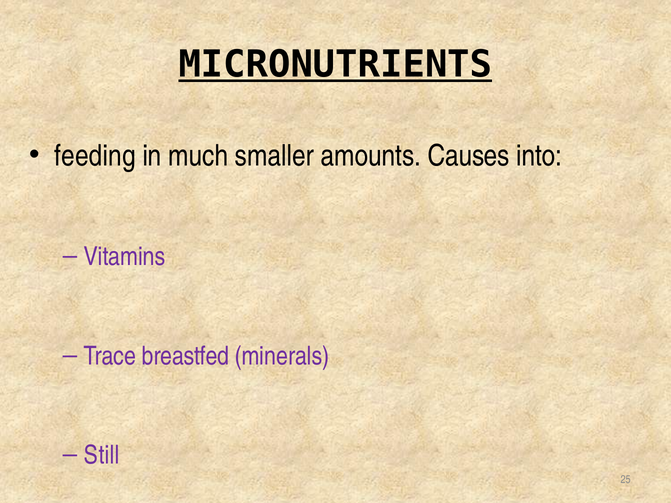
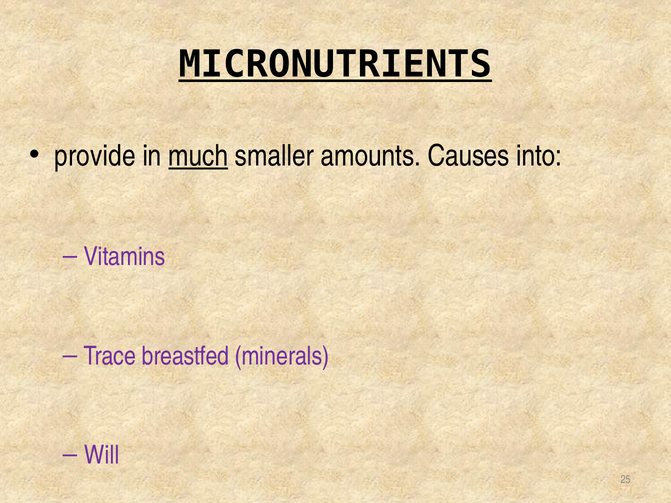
feeding: feeding -> provide
much underline: none -> present
Still: Still -> Will
